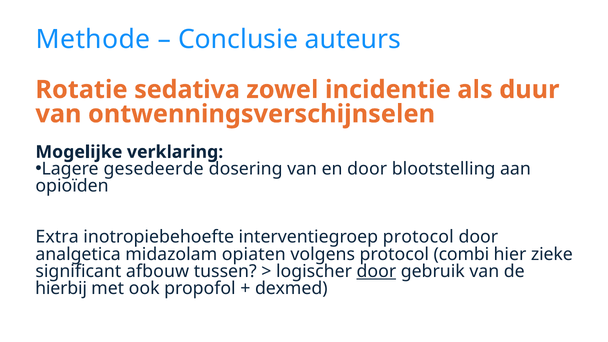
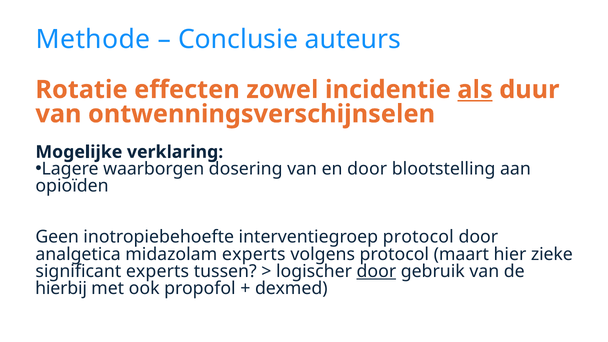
sedativa: sedativa -> effecten
als underline: none -> present
gesedeerde: gesedeerde -> waarborgen
Extra: Extra -> Geen
midazolam opiaten: opiaten -> experts
combi: combi -> maart
significant afbouw: afbouw -> experts
